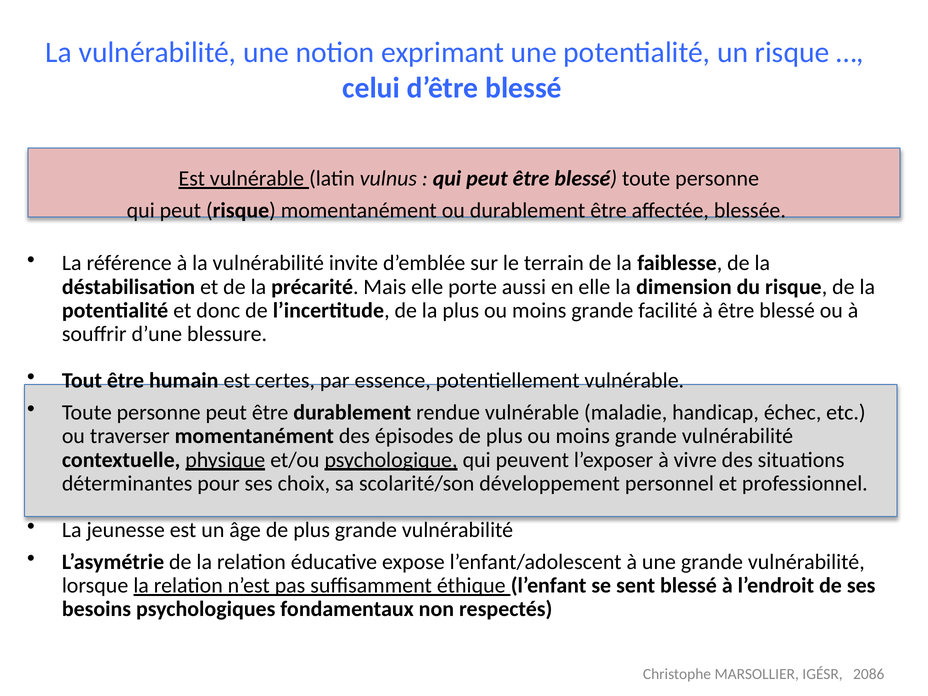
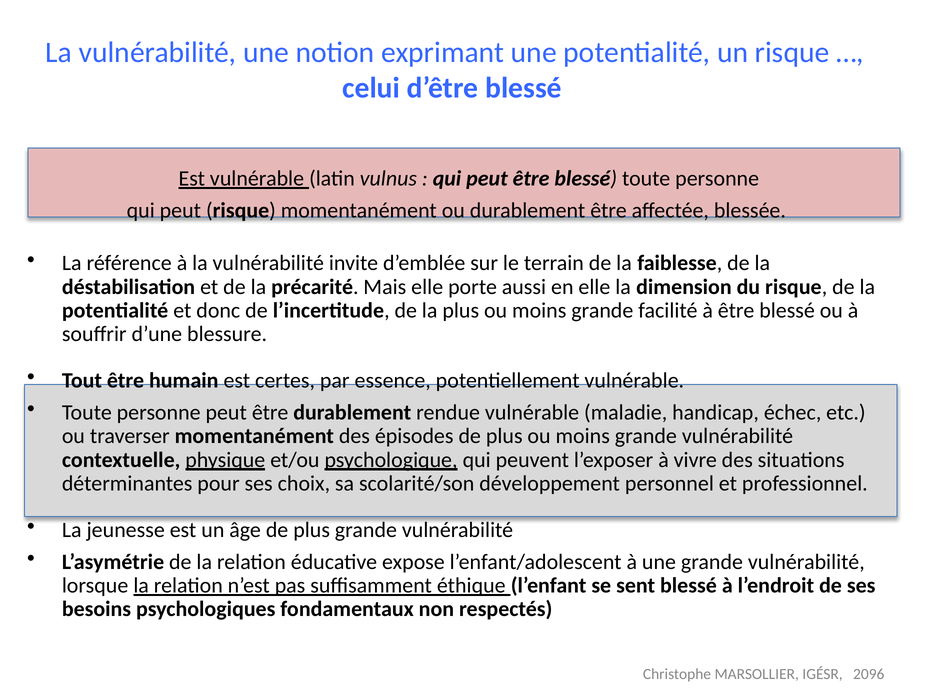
2086: 2086 -> 2096
